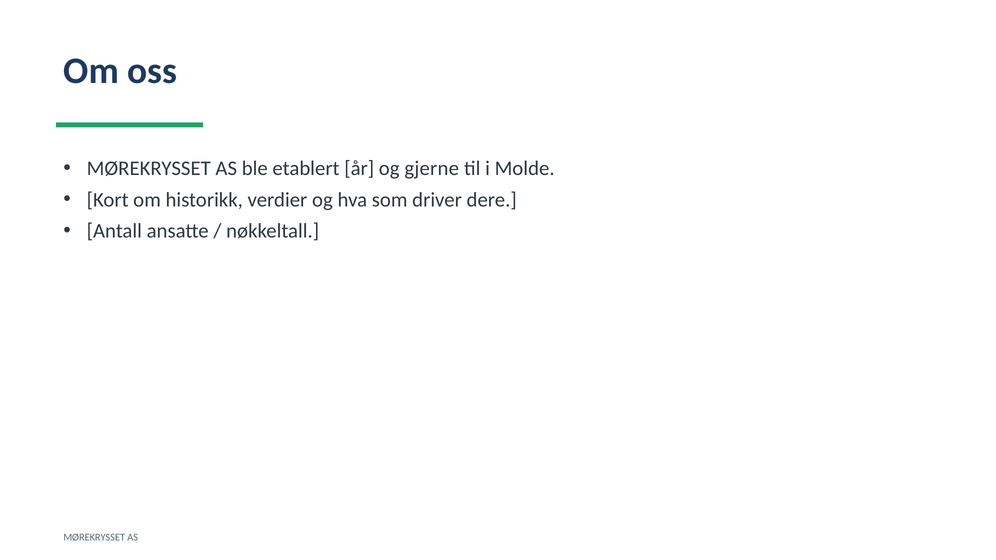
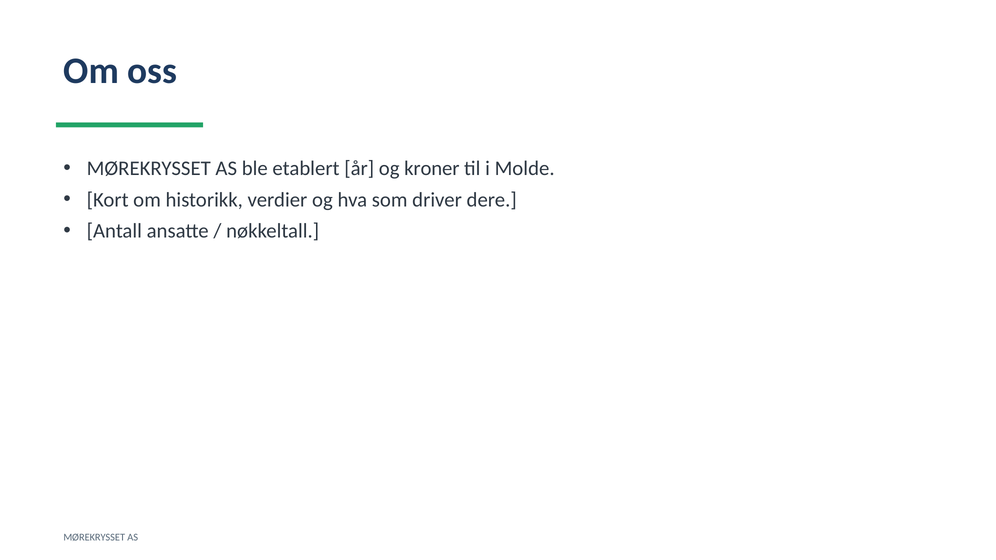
gjerne: gjerne -> kroner
